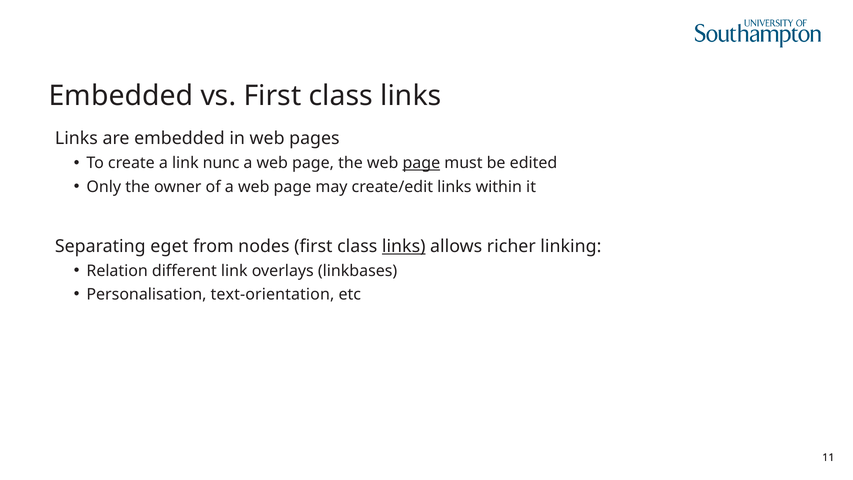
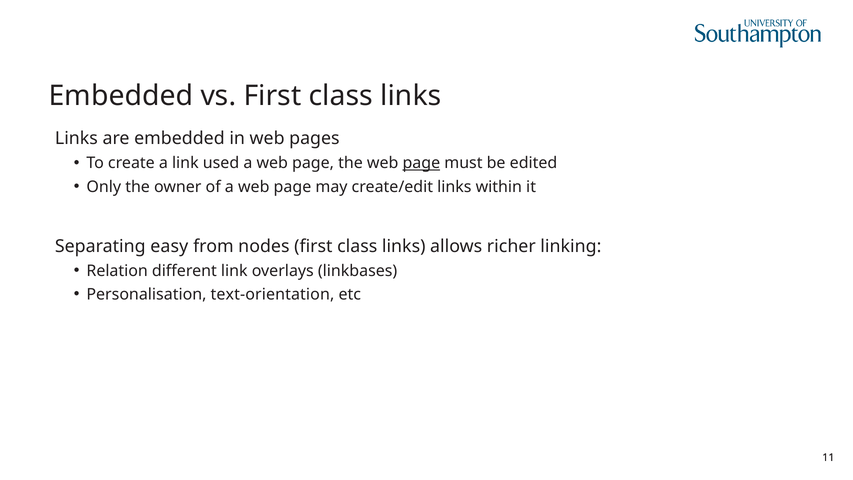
nunc: nunc -> used
eget: eget -> easy
links at (404, 246) underline: present -> none
